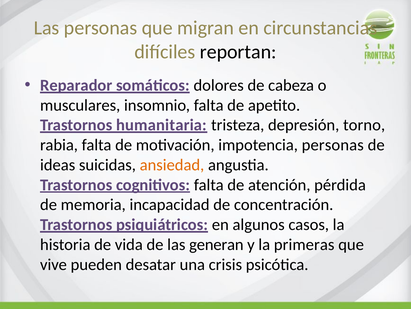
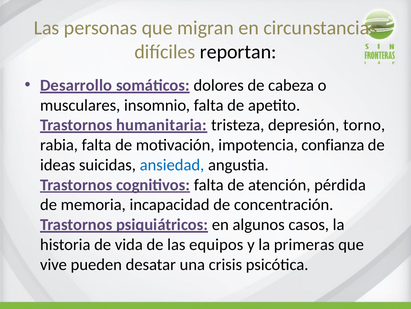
Reparador: Reparador -> Desarrollo
impotencia personas: personas -> confianza
ansiedad colour: orange -> blue
generan: generan -> equipos
